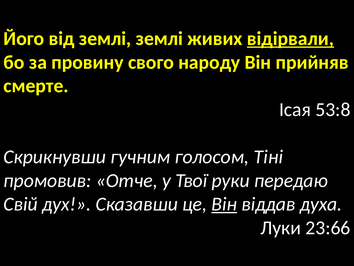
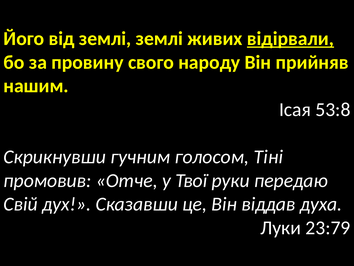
смерте: смерте -> нашим
Він at (224, 204) underline: present -> none
23:66: 23:66 -> 23:79
